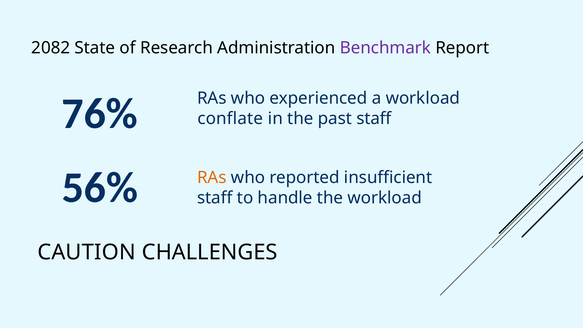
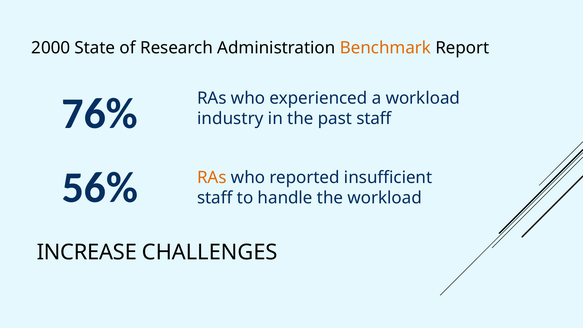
2082: 2082 -> 2000
Benchmark colour: purple -> orange
conflate: conflate -> industry
CAUTION: CAUTION -> INCREASE
